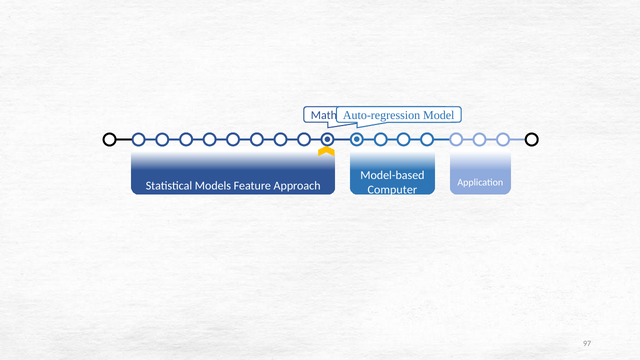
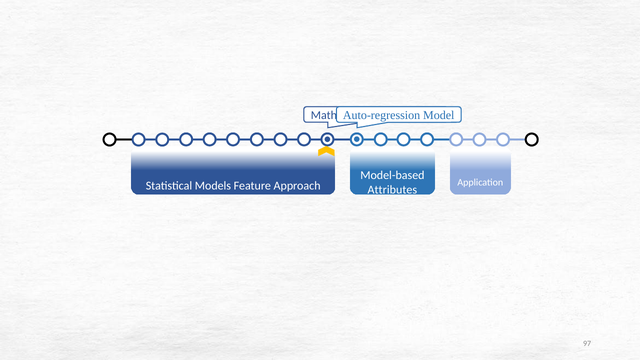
Computer: Computer -> Attributes
